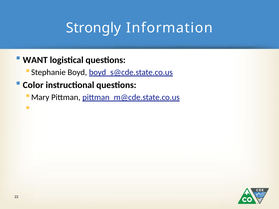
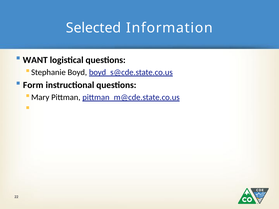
Strongly: Strongly -> Selected
Color: Color -> Form
